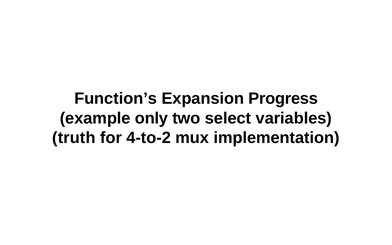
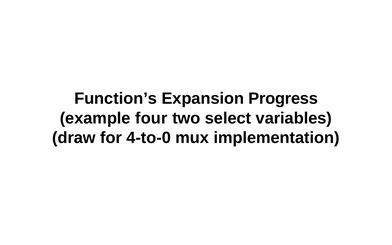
only: only -> four
truth: truth -> draw
4-to-2: 4-to-2 -> 4-to-0
